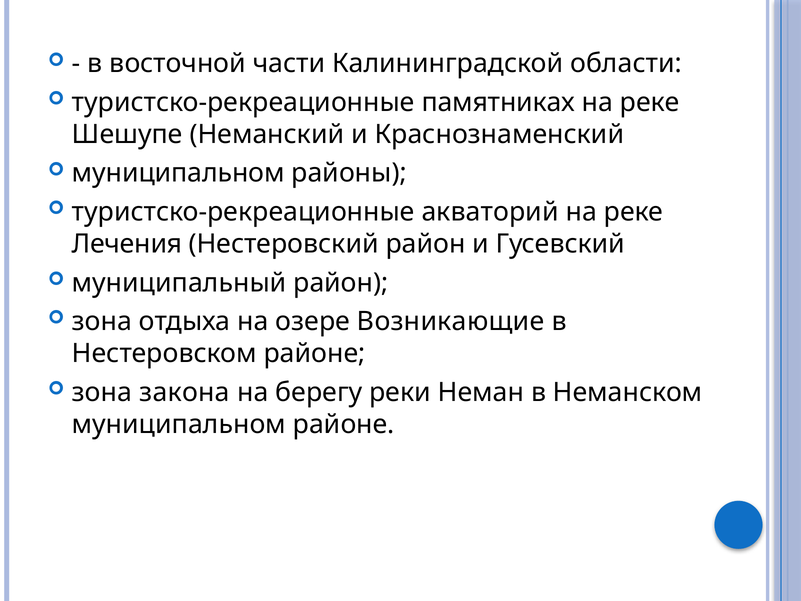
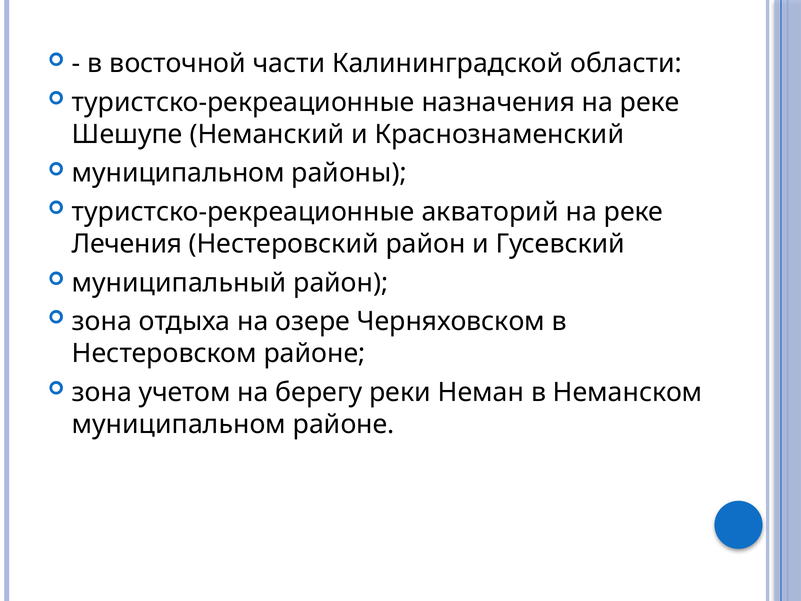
памятниках: памятниках -> назначения
Возникающие: Возникающие -> Черняховском
закона: закона -> учетом
